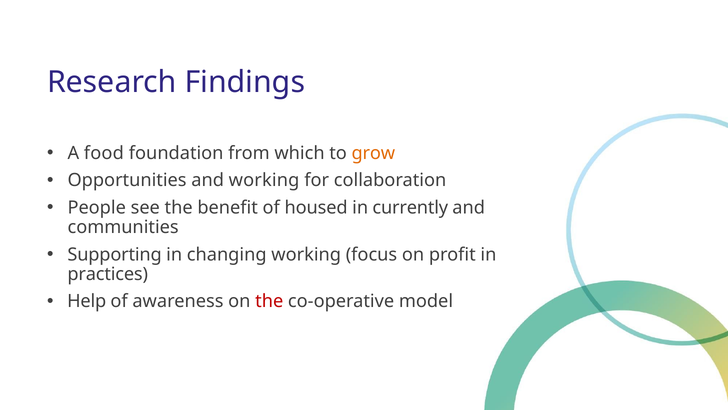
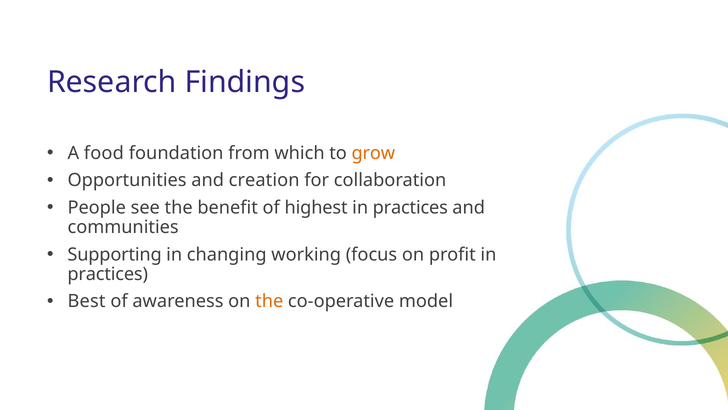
and working: working -> creation
housed: housed -> highest
currently at (410, 207): currently -> practices
Help: Help -> Best
the at (269, 301) colour: red -> orange
